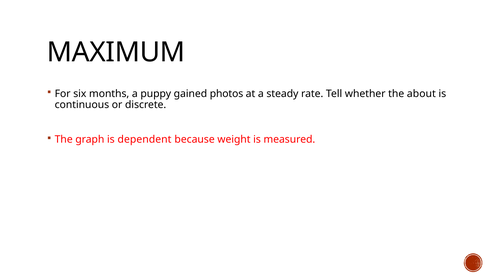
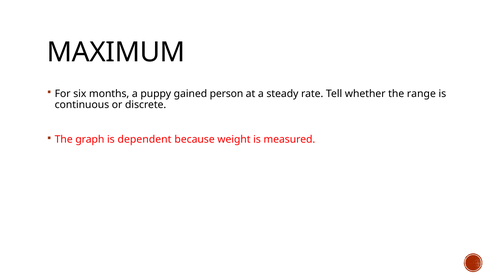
photos: photos -> person
about: about -> range
